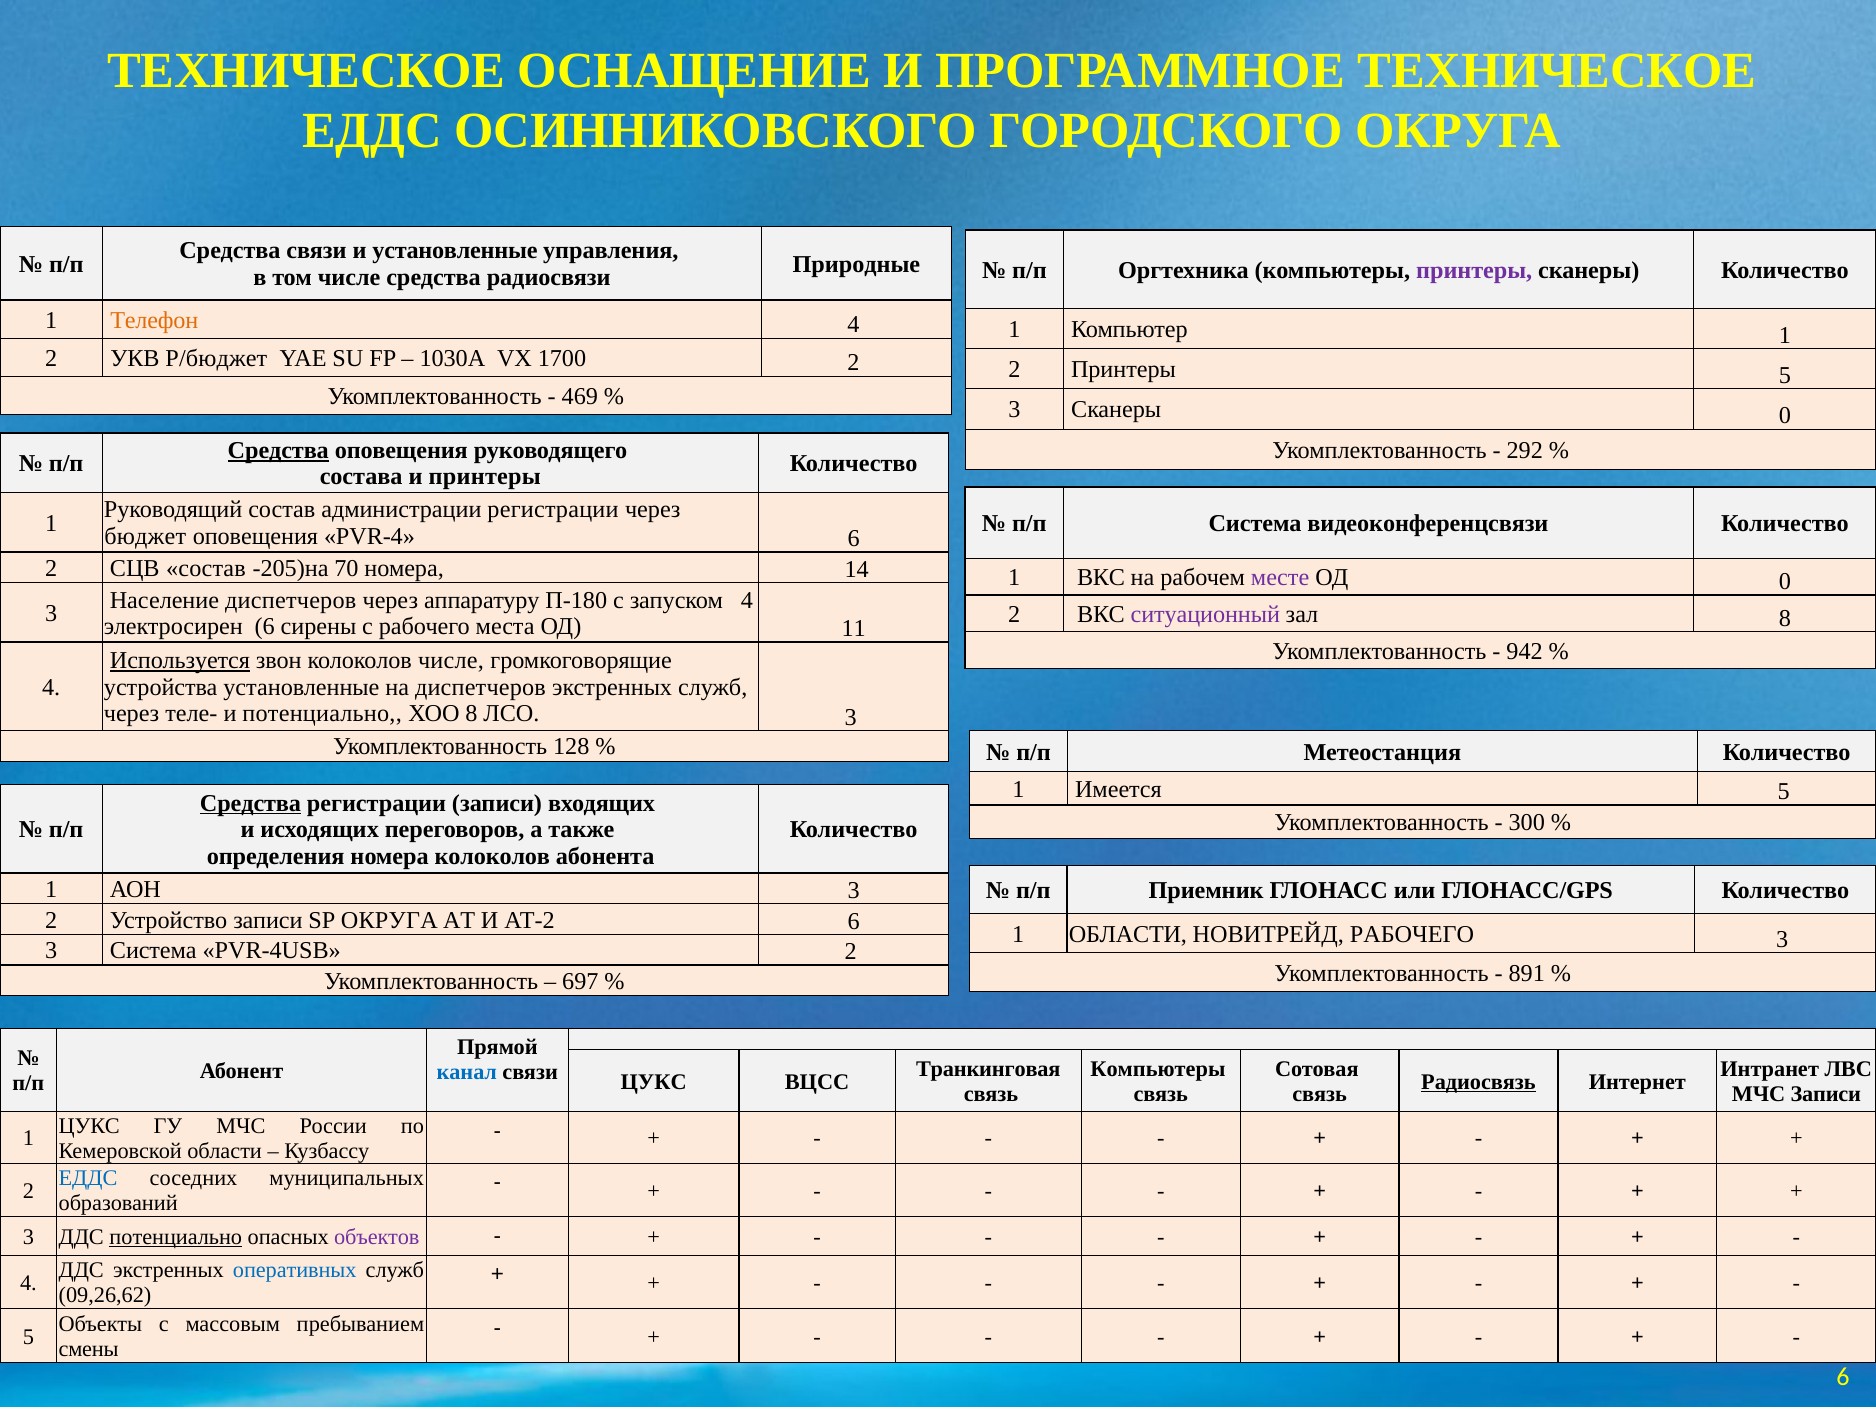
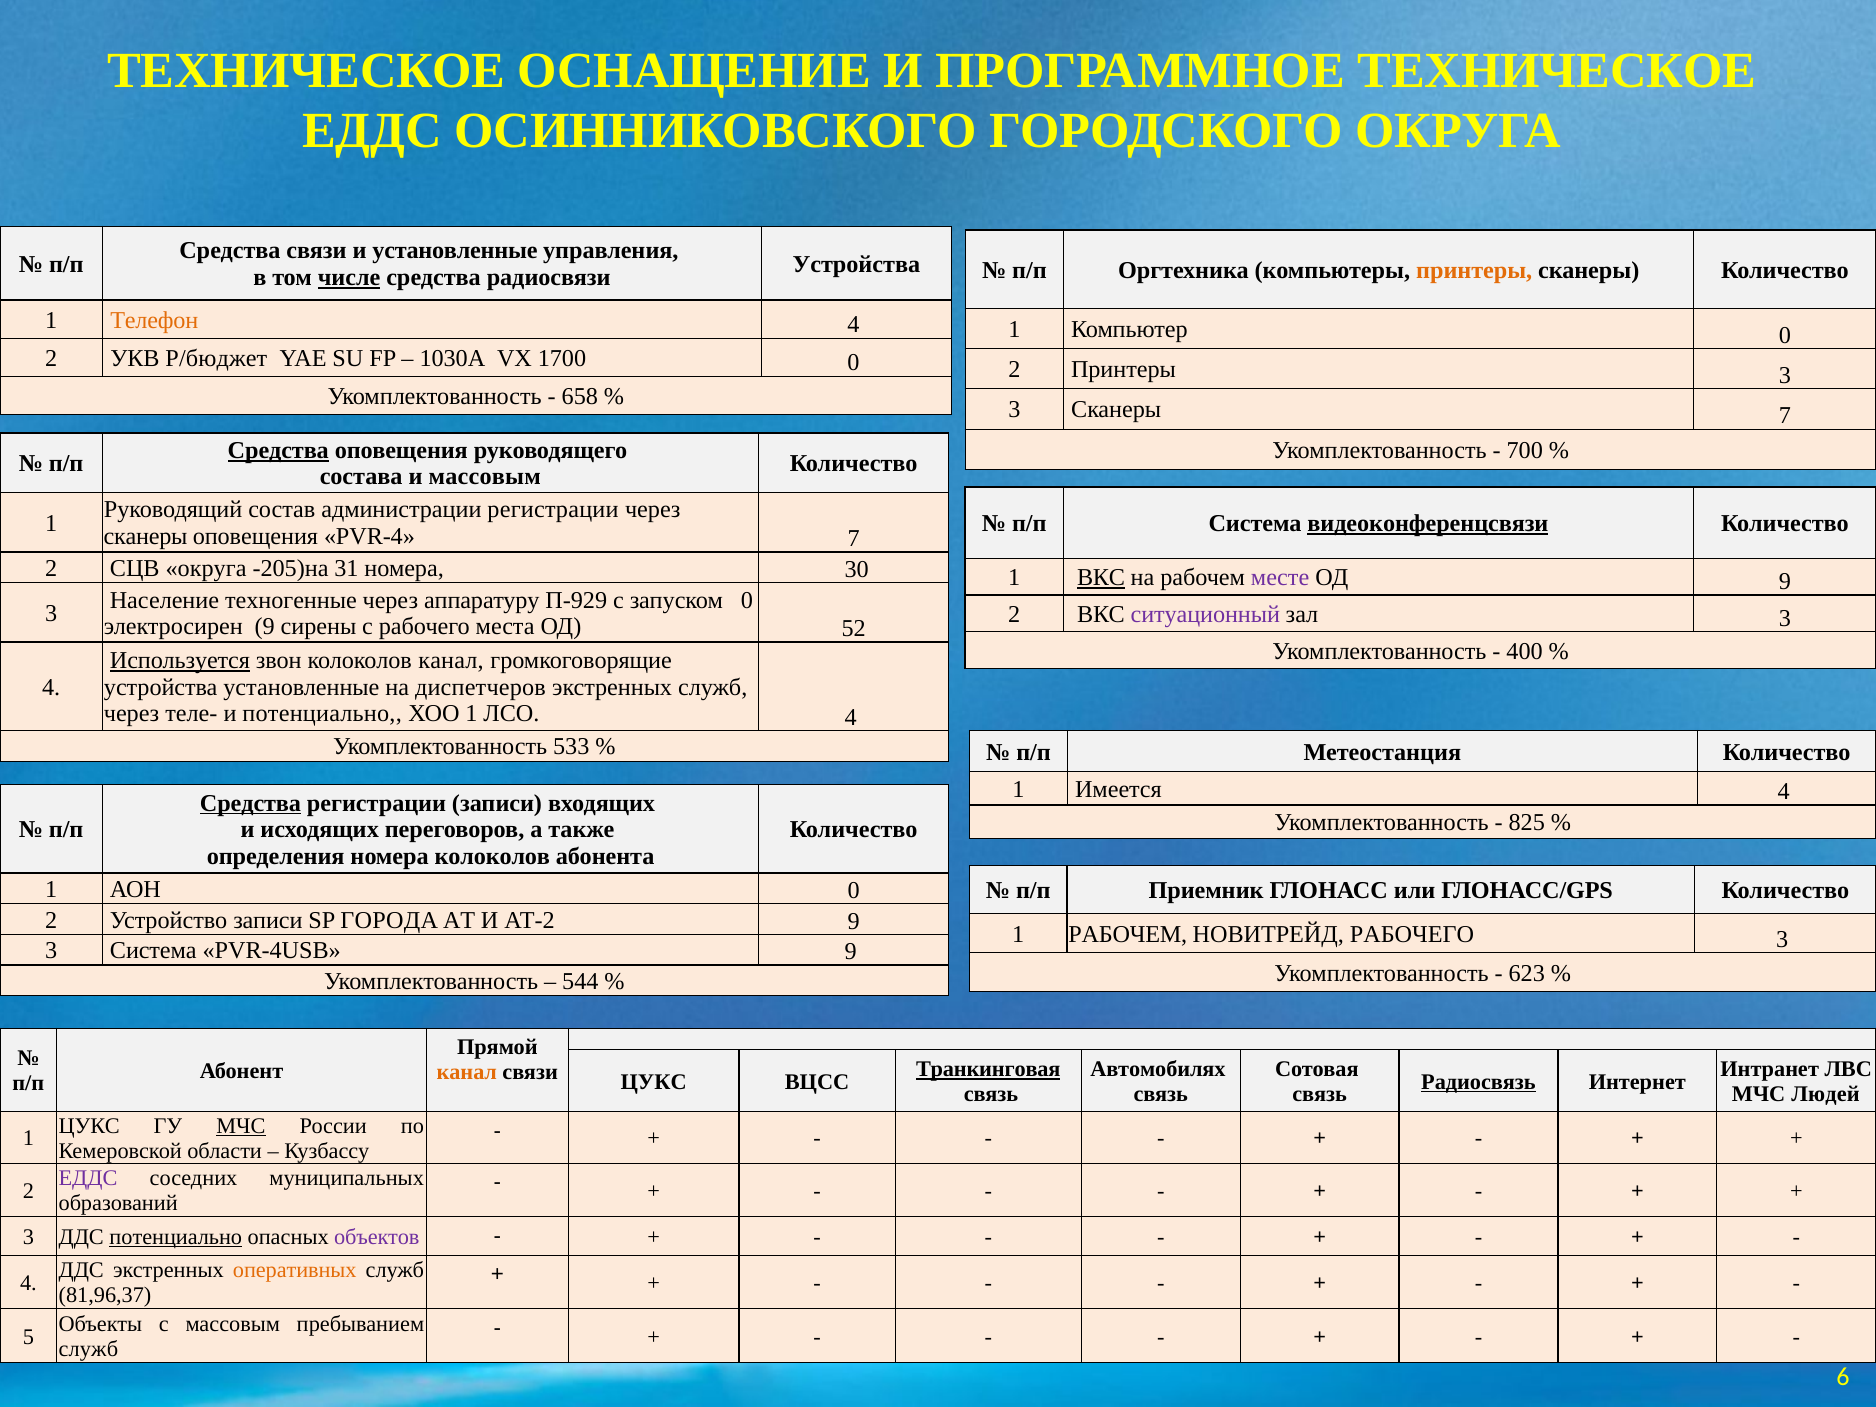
Природные at (856, 264): Природные -> Устройства
принтеры at (1474, 270) colour: purple -> orange
числе at (349, 277) underline: none -> present
Компьютер 1: 1 -> 0
1700 2: 2 -> 0
Принтеры 5: 5 -> 3
469: 469 -> 658
Сканеры 0: 0 -> 7
292: 292 -> 700
и принтеры: принтеры -> массовым
видеоконференцсвязи underline: none -> present
бюджет at (145, 537): бюджет -> сканеры
PVR-4 6: 6 -> 7
СЦВ состав: состав -> округа
70: 70 -> 31
14: 14 -> 30
ВКС at (1101, 578) underline: none -> present
ОД 0: 0 -> 9
Население диспетчеров: диспетчеров -> техногенные
П-180: П-180 -> П-929
запуском 4: 4 -> 0
зал 8: 8 -> 3
электросирен 6: 6 -> 9
11: 11 -> 52
942: 942 -> 400
колоколов числе: числе -> канал
ХОО 8: 8 -> 1
ЛСО 3: 3 -> 4
128: 128 -> 533
Имеется 5: 5 -> 4
300: 300 -> 825
АОН 3: 3 -> 0
SP ОКРУГА: ОКРУГА -> ГОРОДА
АТ-2 6: 6 -> 9
1 ОБЛАСТИ: ОБЛАСТИ -> РАБОЧЕМ
PVR-4USB 2: 2 -> 9
891: 891 -> 623
697: 697 -> 544
Транкинговая underline: none -> present
Компьютеры at (1158, 1069): Компьютеры -> Автомобилях
канал at (467, 1072) colour: blue -> orange
МЧС Записи: Записи -> Людей
МЧС at (241, 1126) underline: none -> present
ЕДДС at (88, 1179) colour: blue -> purple
оперативных colour: blue -> orange
09,26,62: 09,26,62 -> 81,96,37
смены at (89, 1349): смены -> служб
